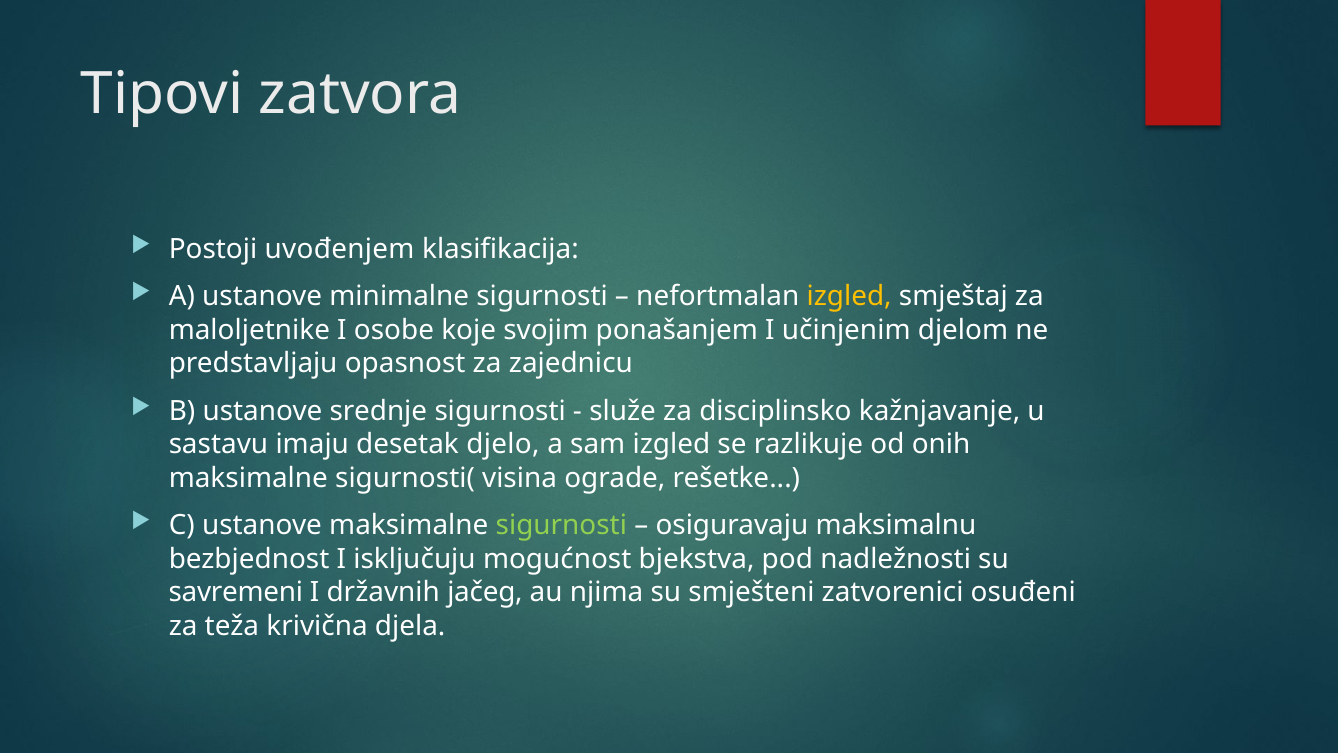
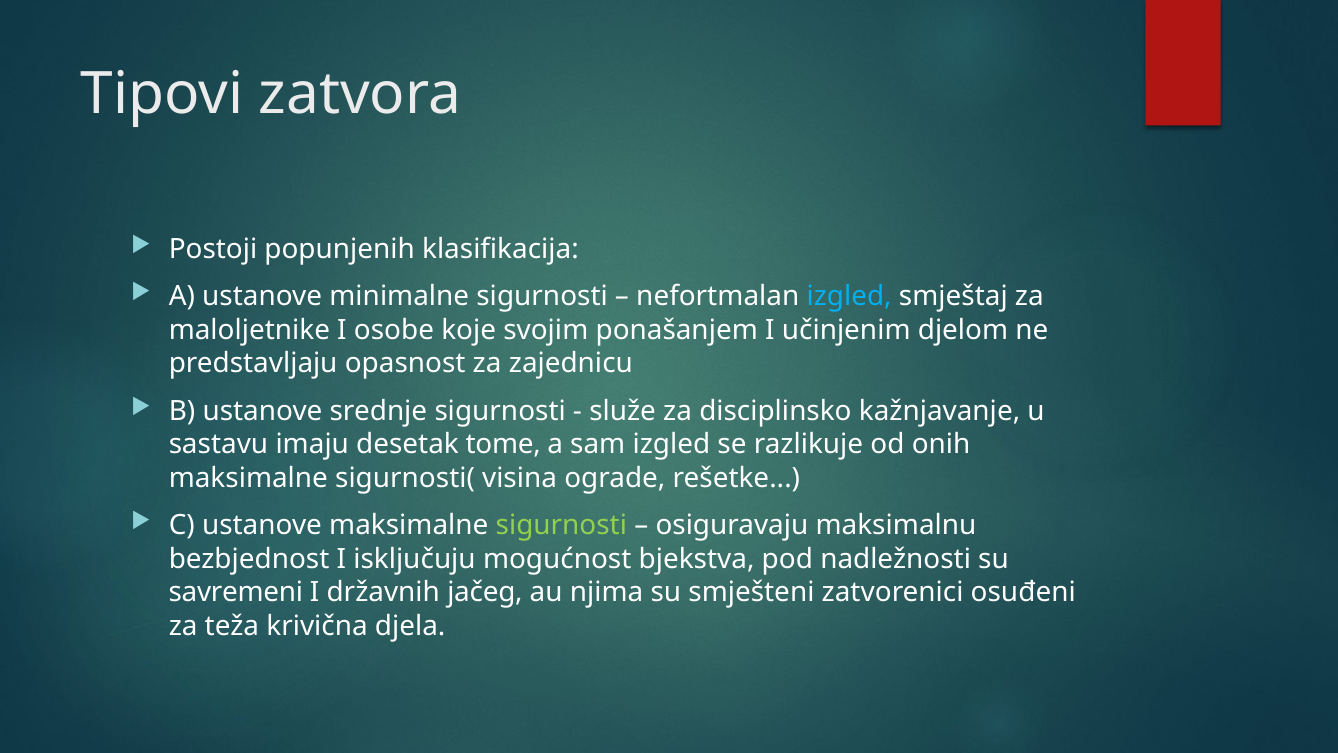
uvođenjem: uvođenjem -> popunjenih
izgled at (849, 297) colour: yellow -> light blue
djelo: djelo -> tome
